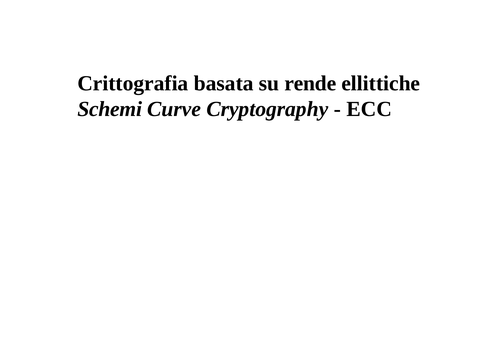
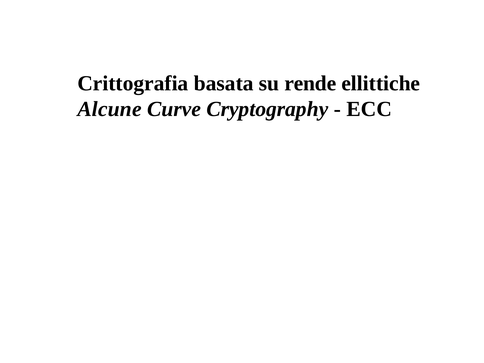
Schemi: Schemi -> Alcune
